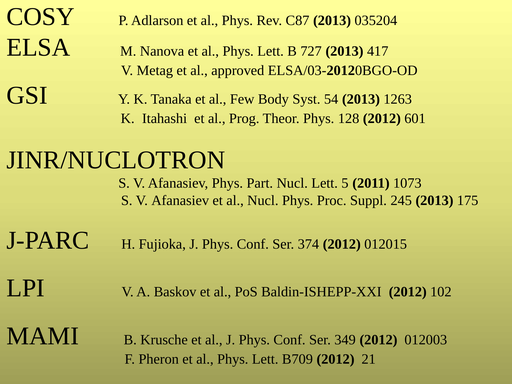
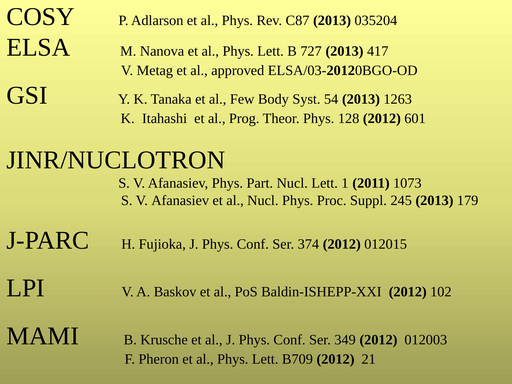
5: 5 -> 1
175: 175 -> 179
